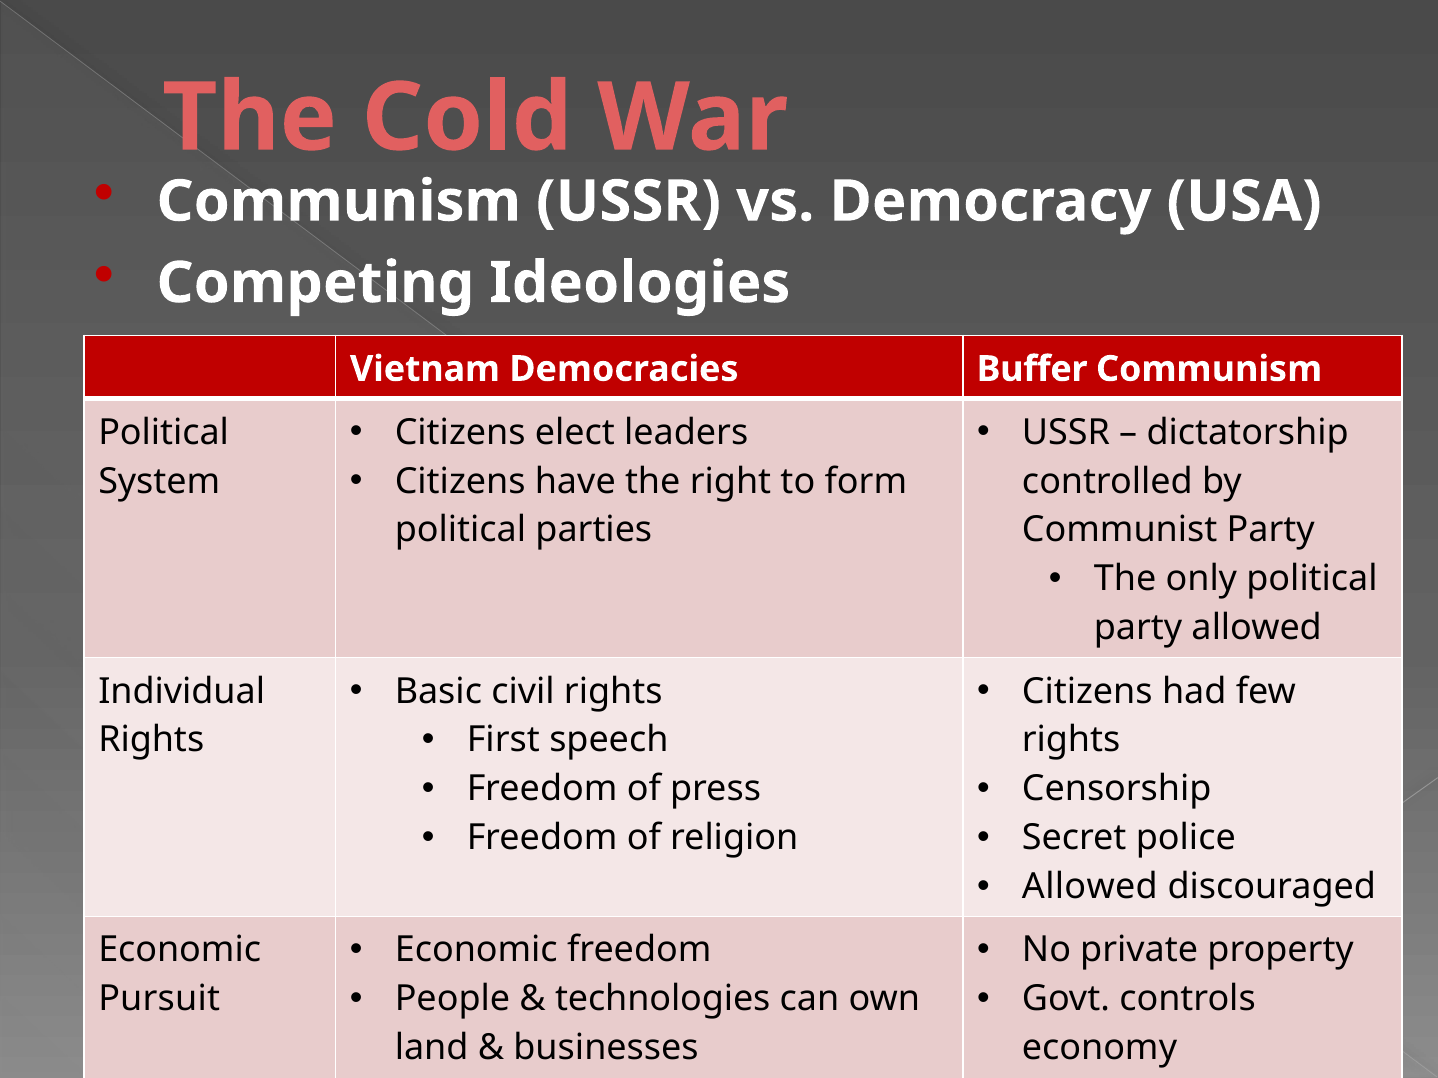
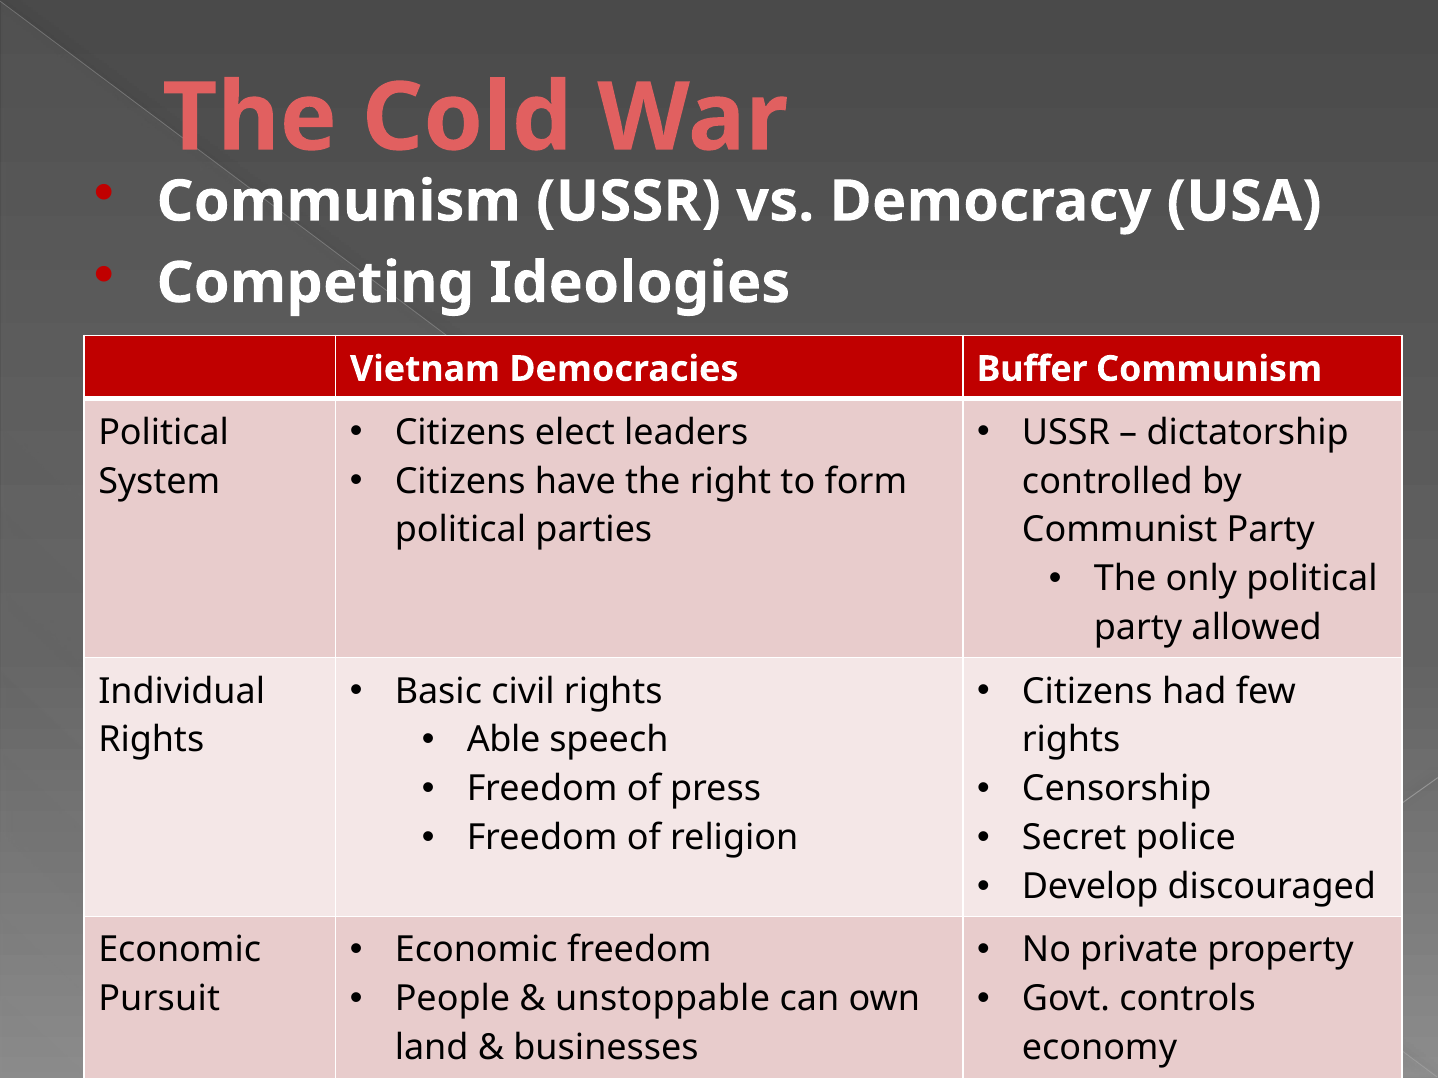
First: First -> Able
Allowed at (1090, 887): Allowed -> Develop
technologies: technologies -> unstoppable
